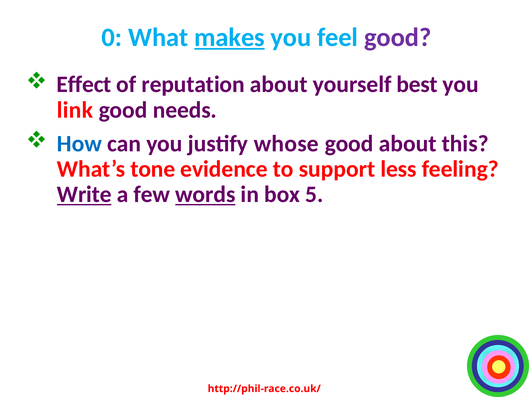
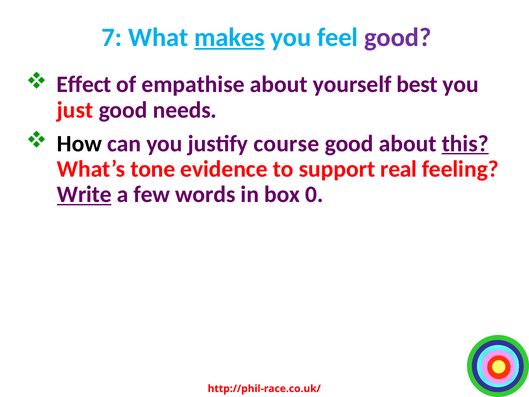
0: 0 -> 7
reputation: reputation -> empathise
link: link -> just
How colour: blue -> black
whose: whose -> course
this underline: none -> present
less: less -> real
words underline: present -> none
5: 5 -> 0
